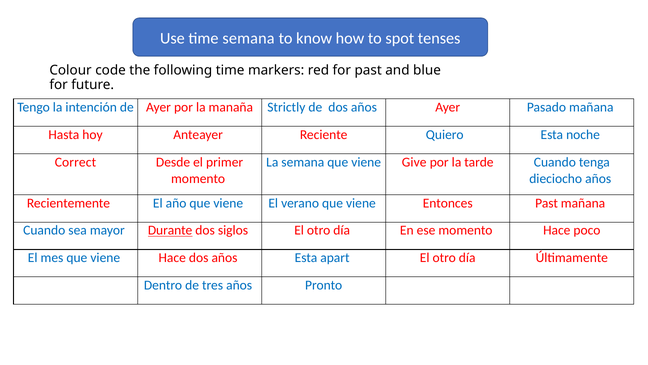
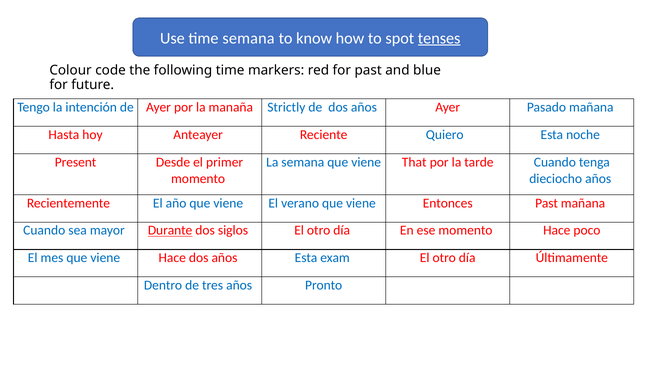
tenses underline: none -> present
Correct: Correct -> Present
Give: Give -> That
apart: apart -> exam
